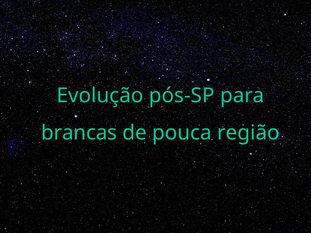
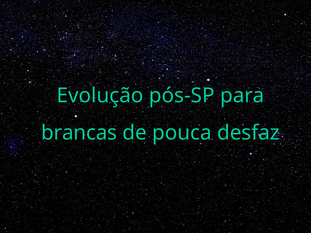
região: região -> desfaz
